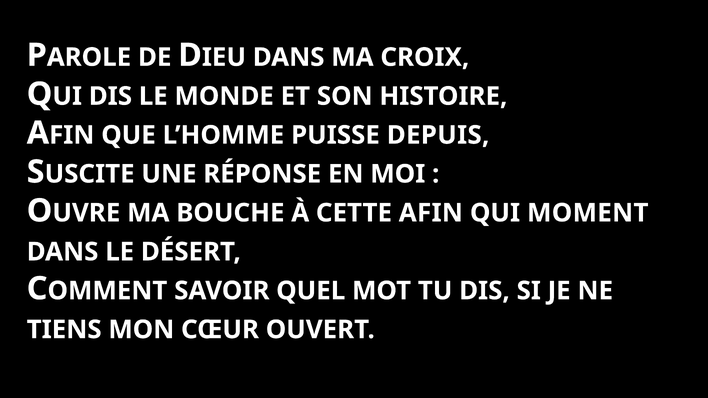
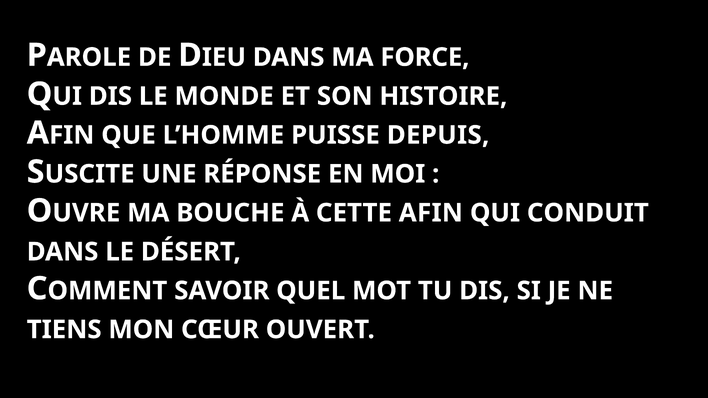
CROIX: CROIX -> FORCE
MOMENT: MOMENT -> CONDUIT
